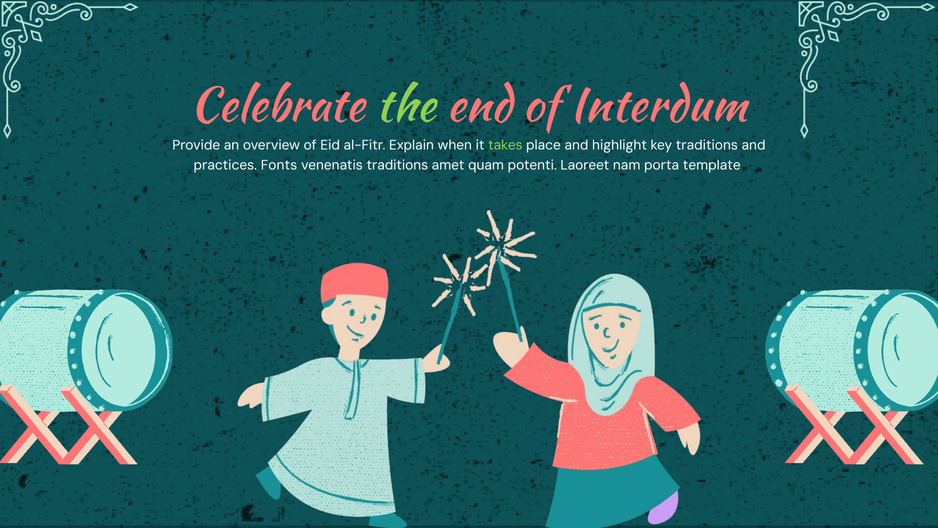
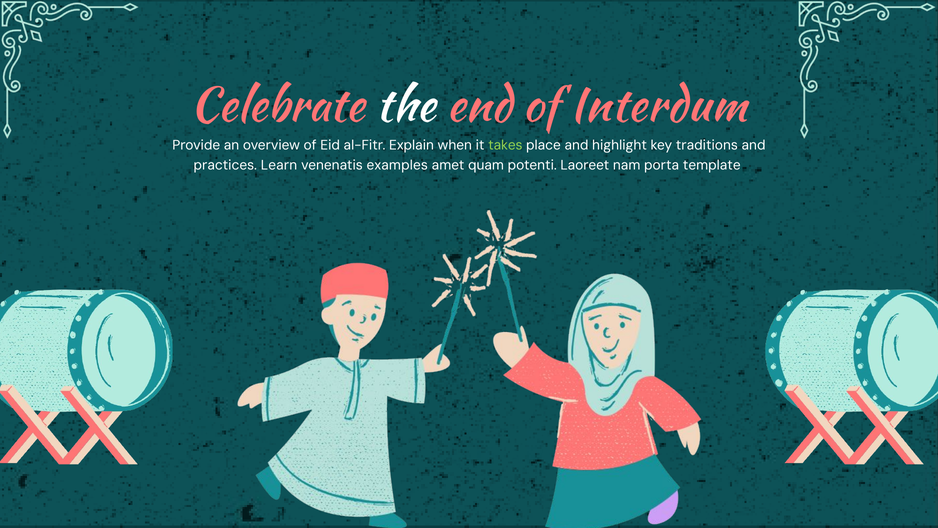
the colour: light green -> white
Fonts: Fonts -> Learn
venenatis traditions: traditions -> examples
